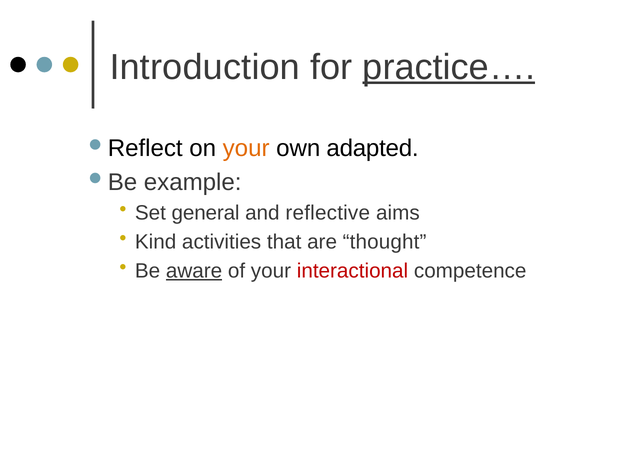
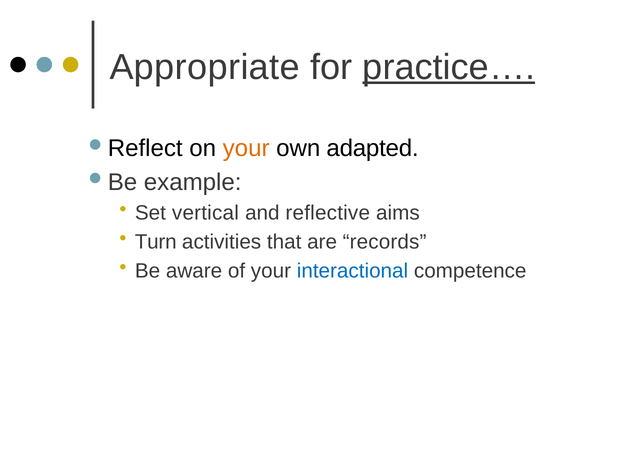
Introduction: Introduction -> Appropriate
general: general -> vertical
Kind: Kind -> Turn
thought: thought -> records
aware underline: present -> none
interactional colour: red -> blue
